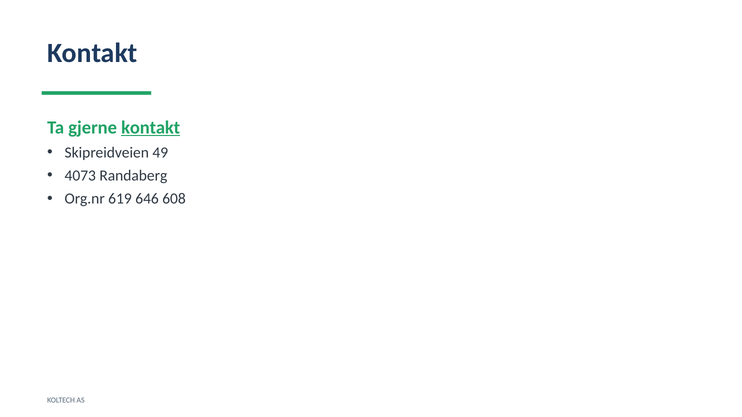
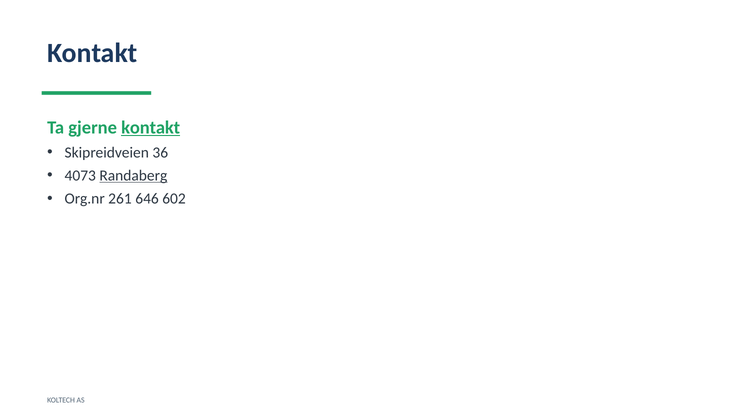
49: 49 -> 36
Randaberg underline: none -> present
619: 619 -> 261
608: 608 -> 602
